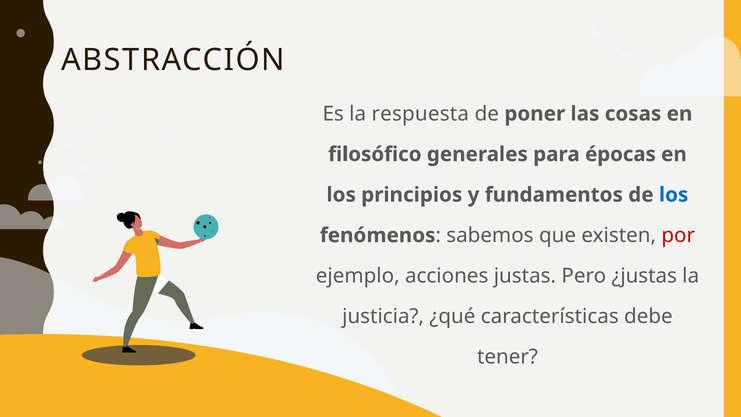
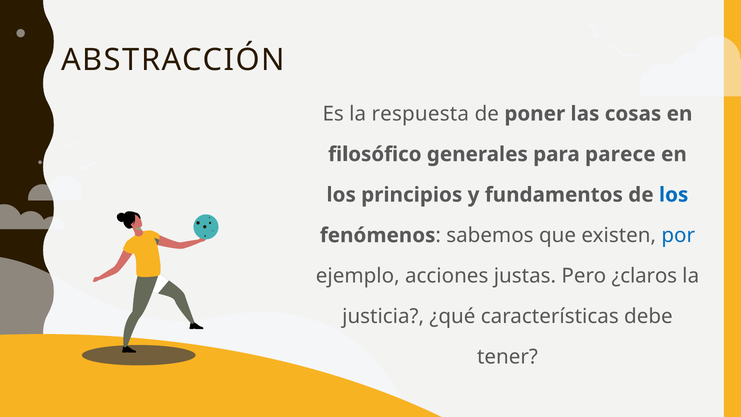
épocas: épocas -> parece
por colour: red -> blue
¿justas: ¿justas -> ¿claros
